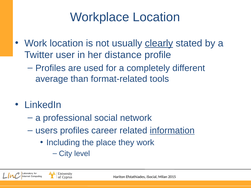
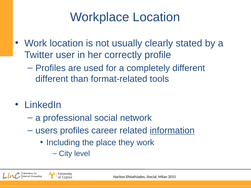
clearly underline: present -> none
distance: distance -> correctly
average at (52, 79): average -> different
